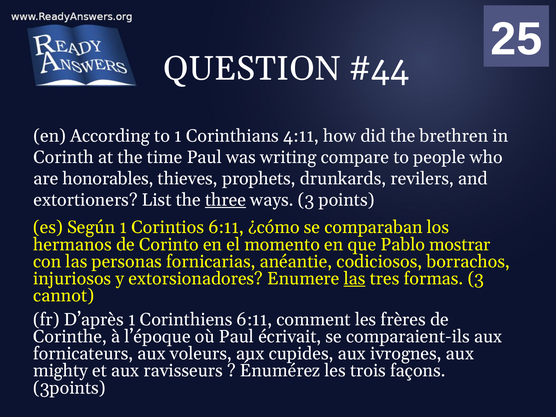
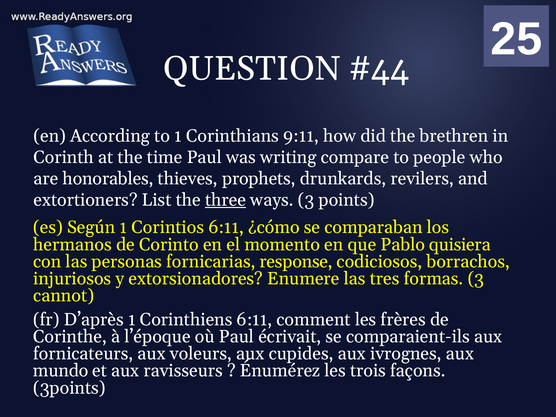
4:11: 4:11 -> 9:11
mostrar: mostrar -> quisiera
anéantie: anéantie -> response
las at (355, 279) underline: present -> none
mighty: mighty -> mundo
